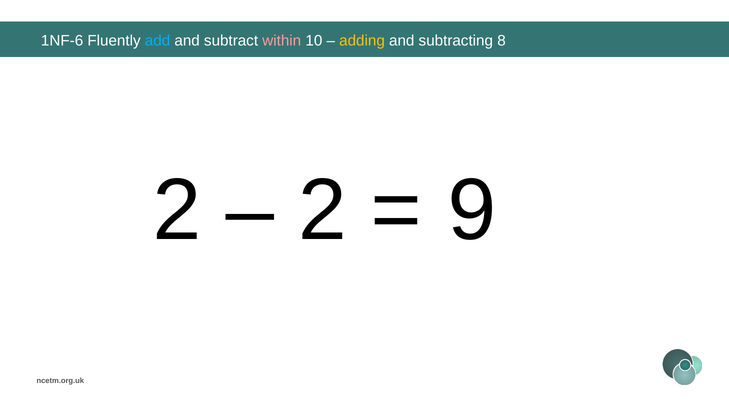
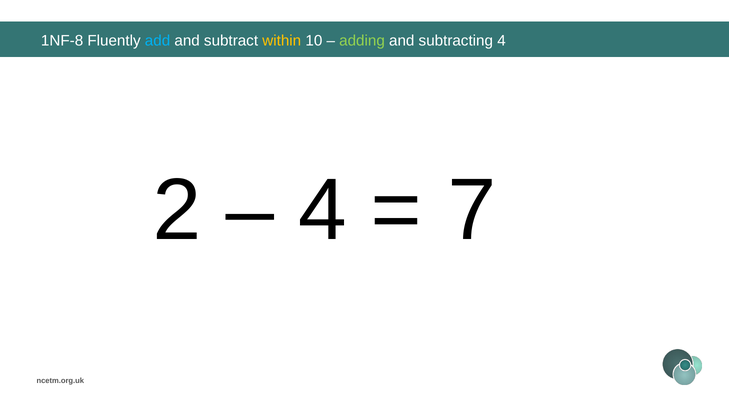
1NF-6: 1NF-6 -> 1NF-8
within colour: pink -> yellow
adding colour: yellow -> light green
subtracting 8: 8 -> 4
2 at (323, 210): 2 -> 4
9: 9 -> 7
